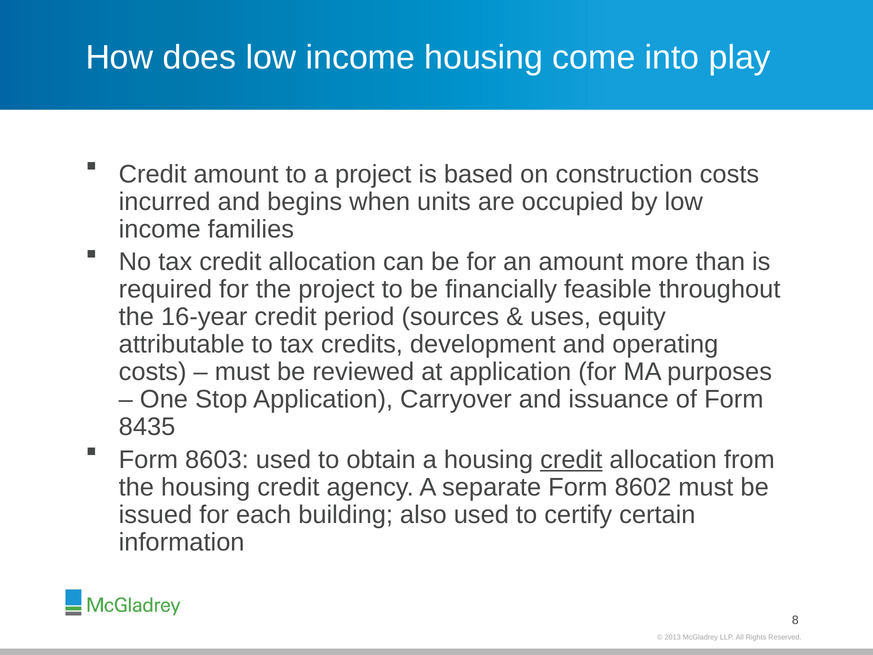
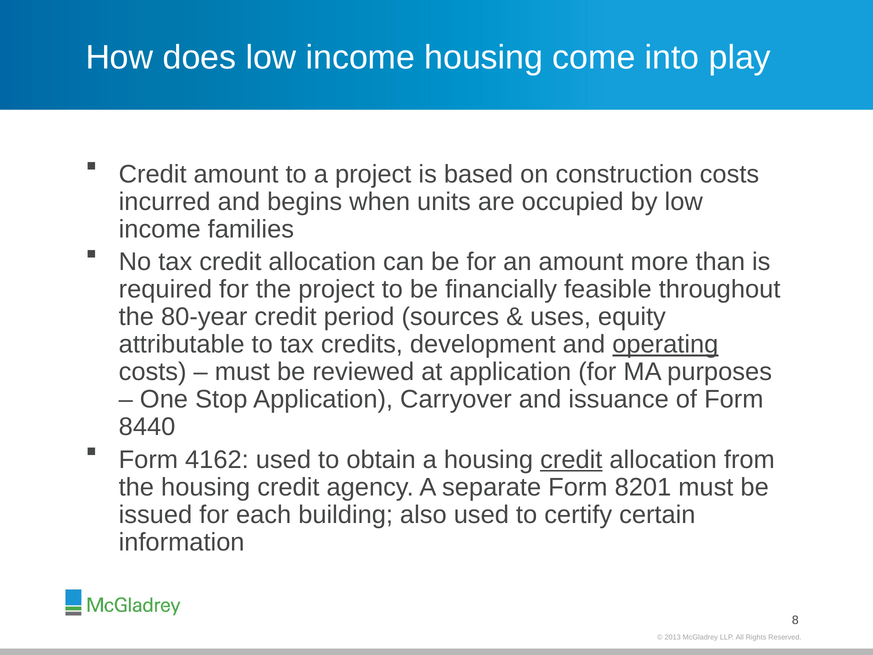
16-year: 16-year -> 80-year
operating underline: none -> present
8435: 8435 -> 8440
8603: 8603 -> 4162
8602: 8602 -> 8201
